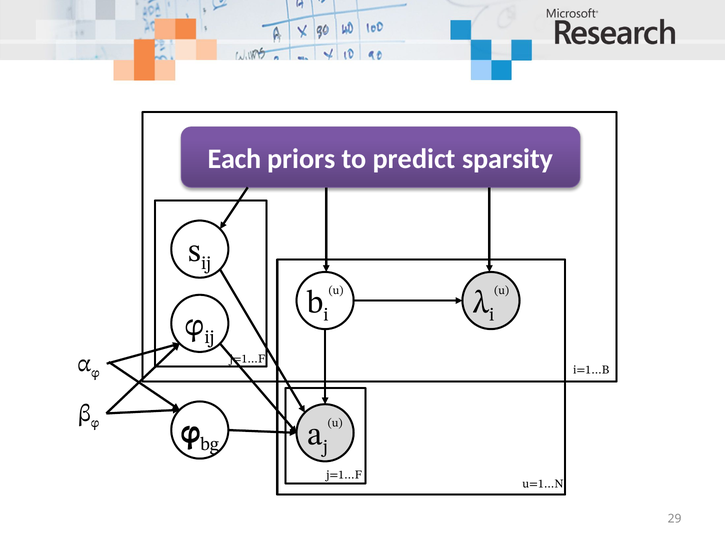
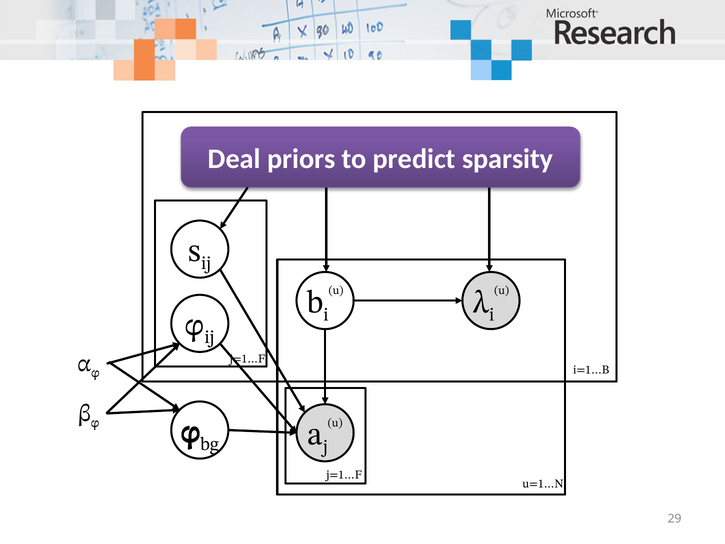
Each: Each -> Deal
